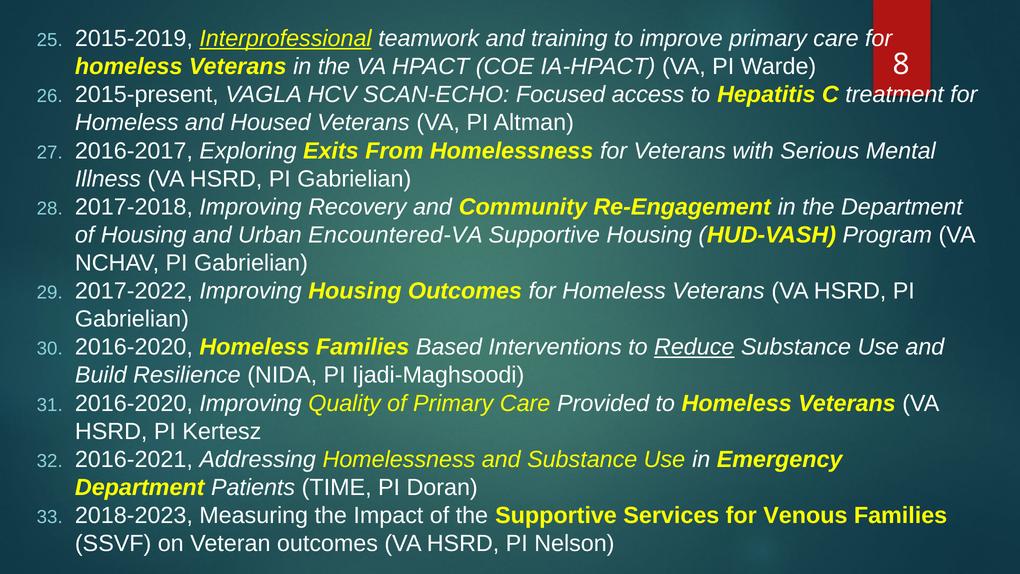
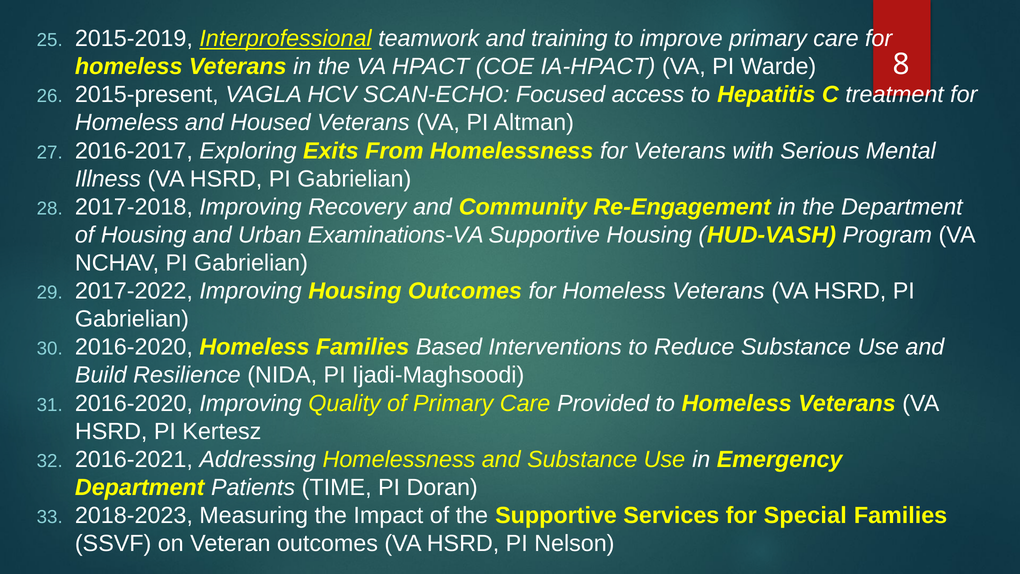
Encountered-VA: Encountered-VA -> Examinations-VA
Reduce underline: present -> none
Venous: Venous -> Special
